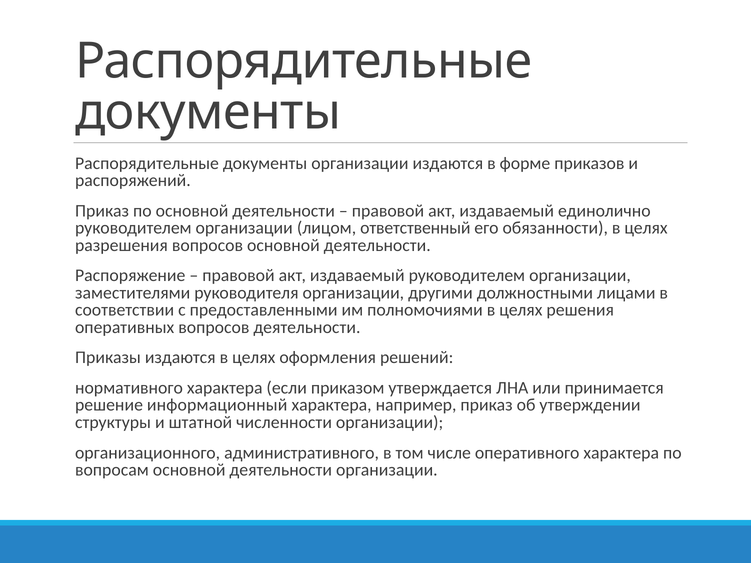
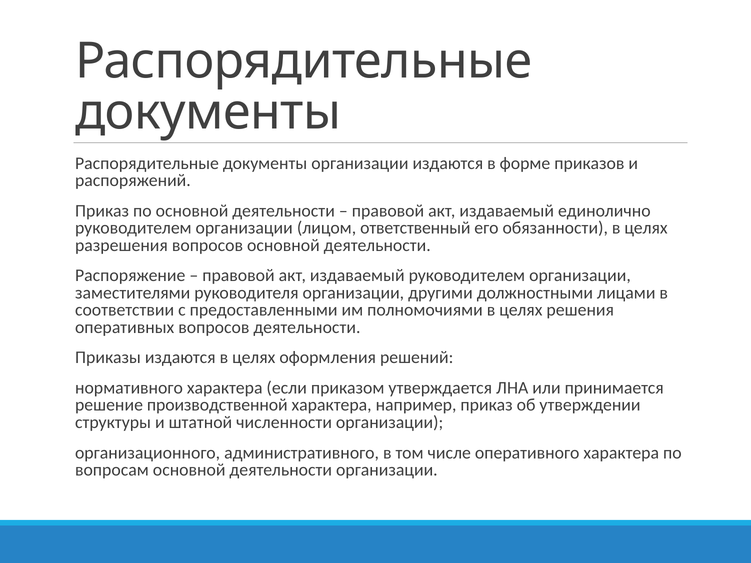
информационный: информационный -> производственной
